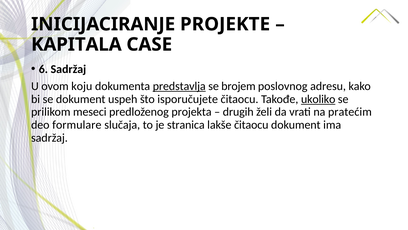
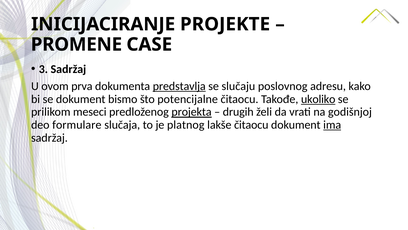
KAPITALA: KAPITALA -> PROMENE
6: 6 -> 3
koju: koju -> prva
brojem: brojem -> slučaju
uspeh: uspeh -> bismo
isporučujete: isporučujete -> potencijalne
projekta underline: none -> present
pratećim: pratećim -> godišnjoj
stranica: stranica -> platnog
ima underline: none -> present
